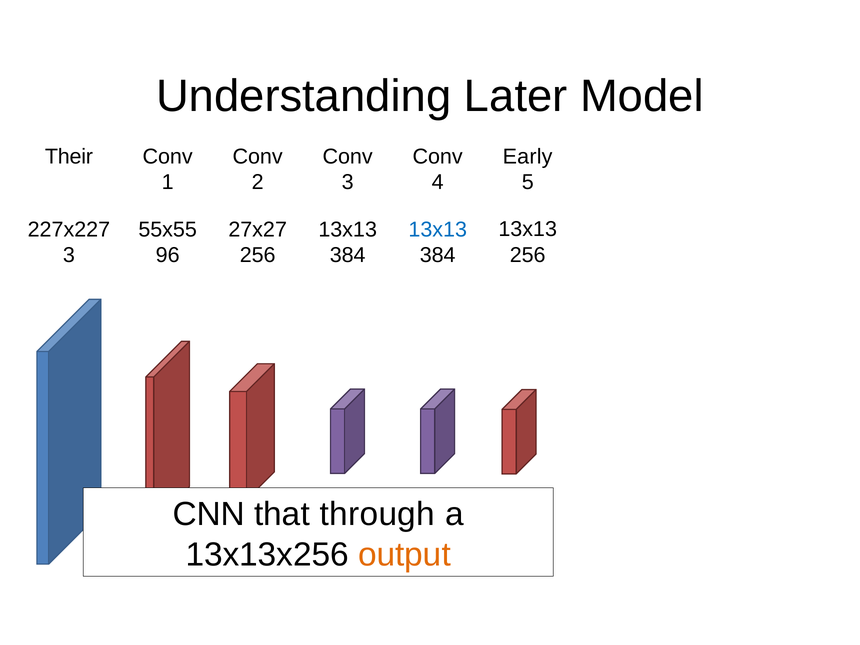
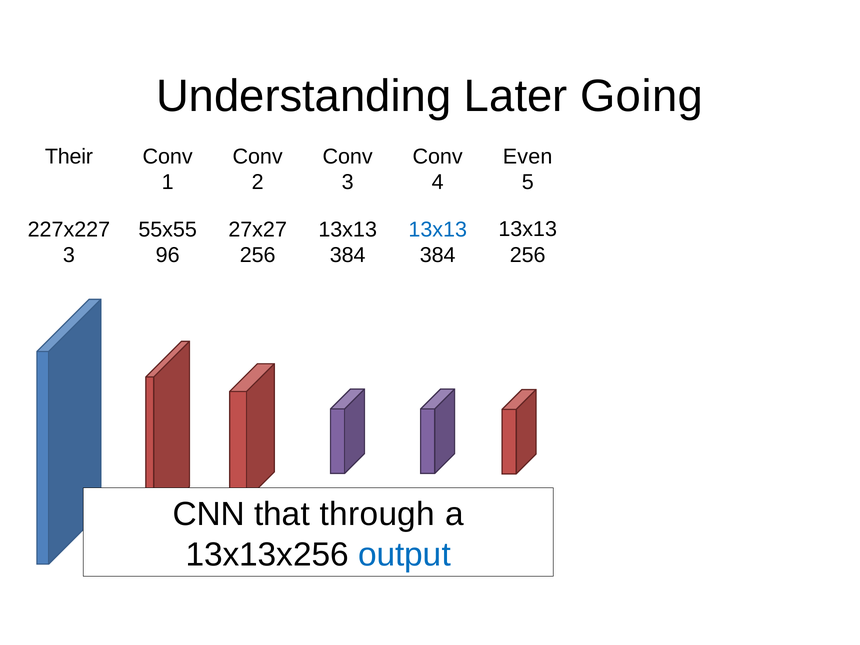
Model: Model -> Going
Early: Early -> Even
output colour: orange -> blue
